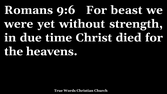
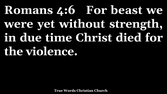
9:6: 9:6 -> 4:6
heavens: heavens -> violence
